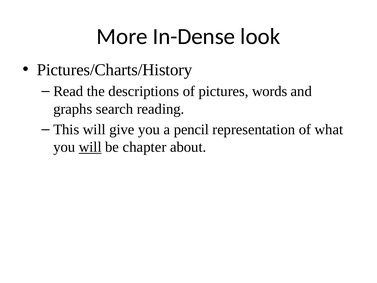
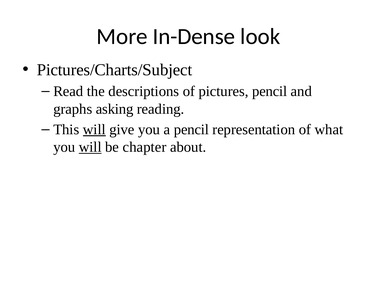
Pictures/Charts/History: Pictures/Charts/History -> Pictures/Charts/Subject
pictures words: words -> pencil
search: search -> asking
will at (94, 129) underline: none -> present
